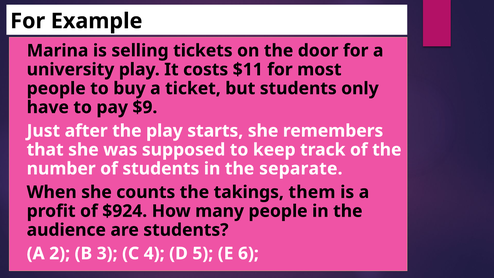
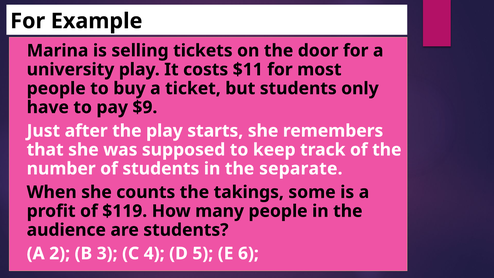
them: them -> some
$924: $924 -> $119
